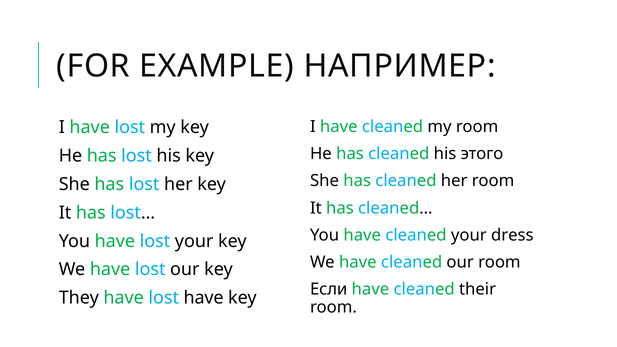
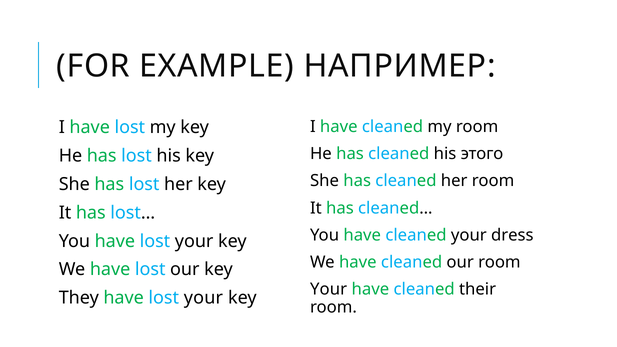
Eсли at (329, 289): Eсли -> Your
They have lost have: have -> your
